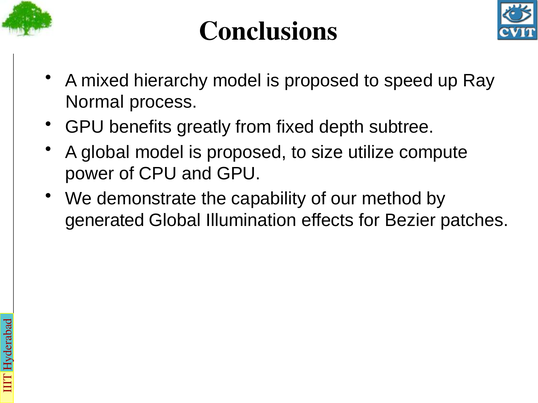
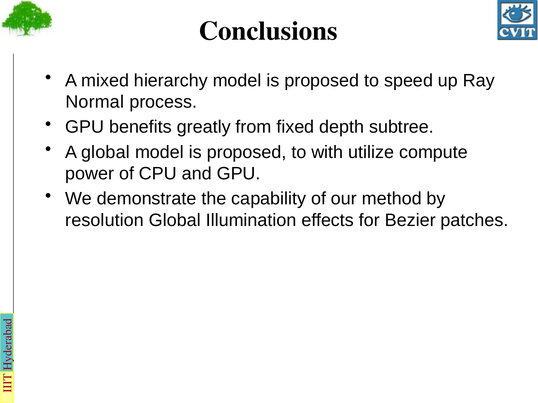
size: size -> with
generated: generated -> resolution
